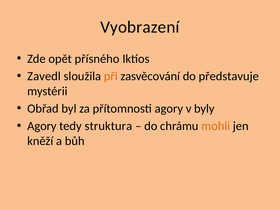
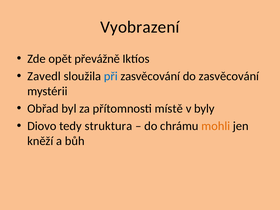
přísného: přísného -> převážně
při colour: orange -> blue
do představuje: představuje -> zasvěcování
přítomnosti agory: agory -> místě
Agory at (42, 126): Agory -> Diovo
